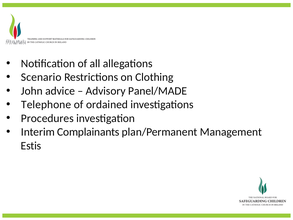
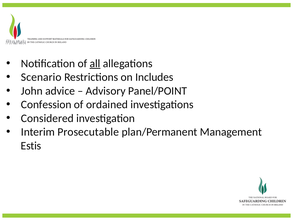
all underline: none -> present
Clothing: Clothing -> Includes
Panel/MADE: Panel/MADE -> Panel/POINT
Telephone: Telephone -> Confession
Procedures: Procedures -> Considered
Complainants: Complainants -> Prosecutable
